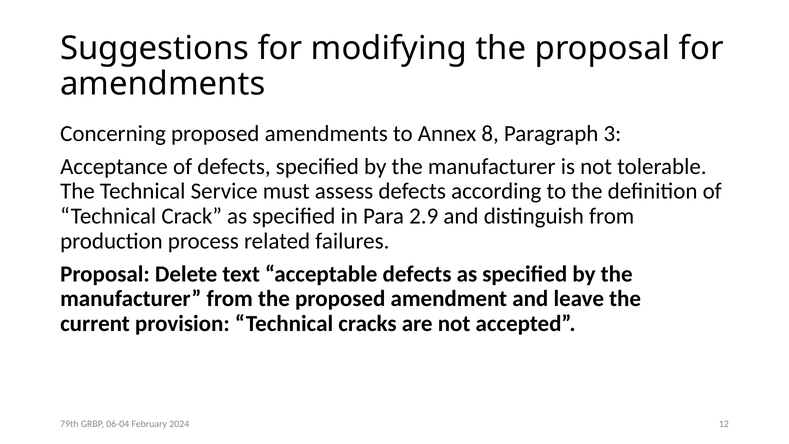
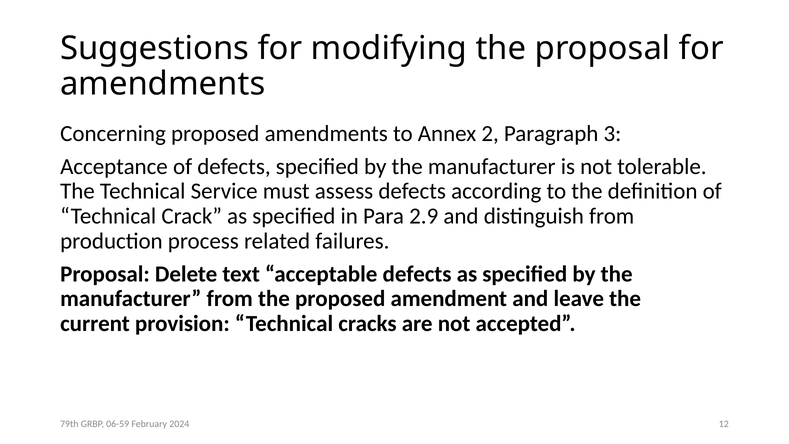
8: 8 -> 2
06-04: 06-04 -> 06-59
